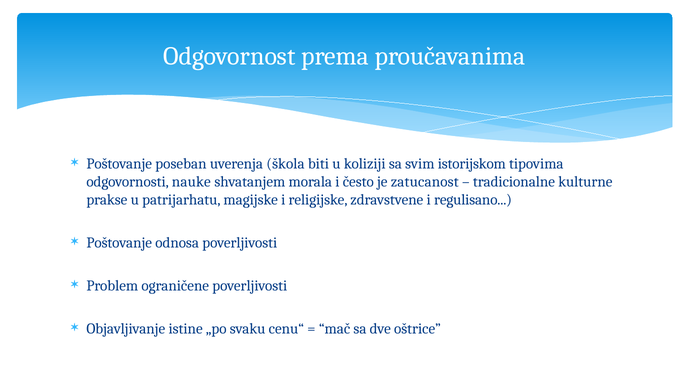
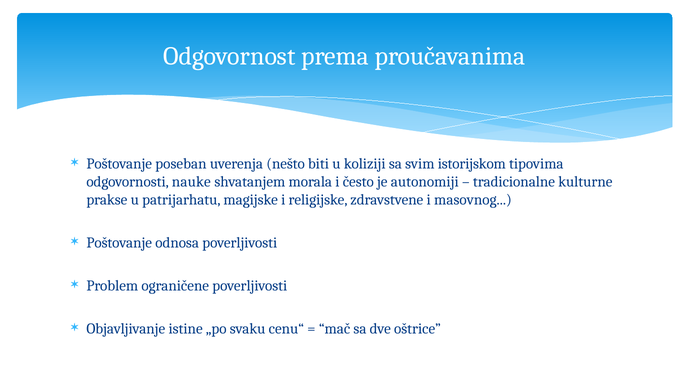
škola: škola -> nešto
zatucanost: zatucanost -> autonomiji
regulisano: regulisano -> masovnog
